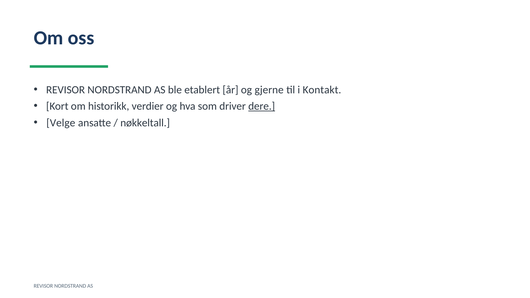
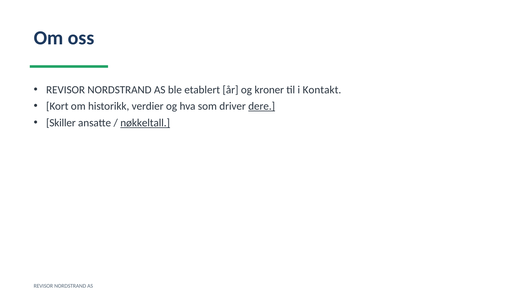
gjerne: gjerne -> kroner
Velge: Velge -> Skiller
nøkkeltall underline: none -> present
